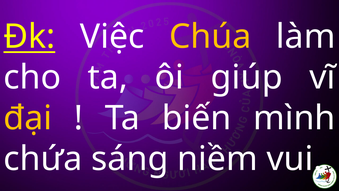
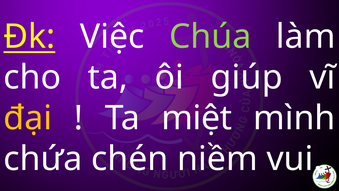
Chúa colour: yellow -> light green
biến: biến -> miệt
sáng: sáng -> chén
